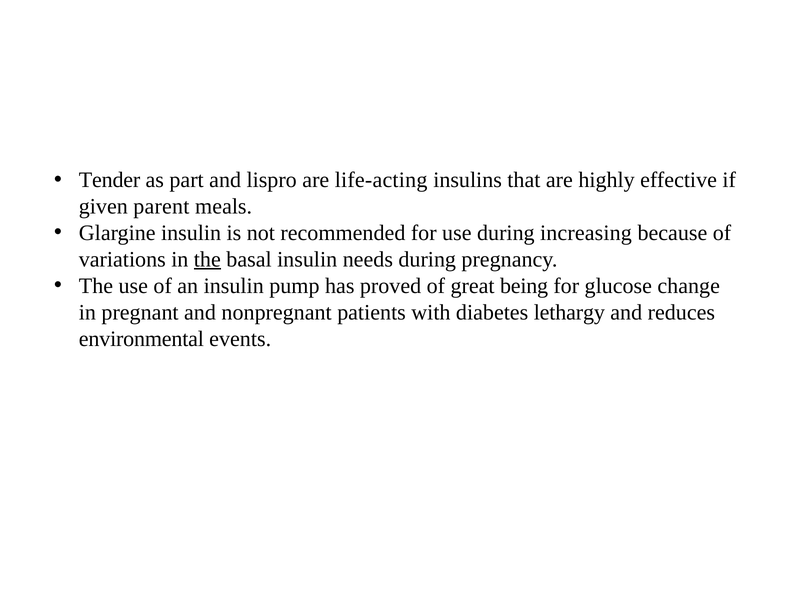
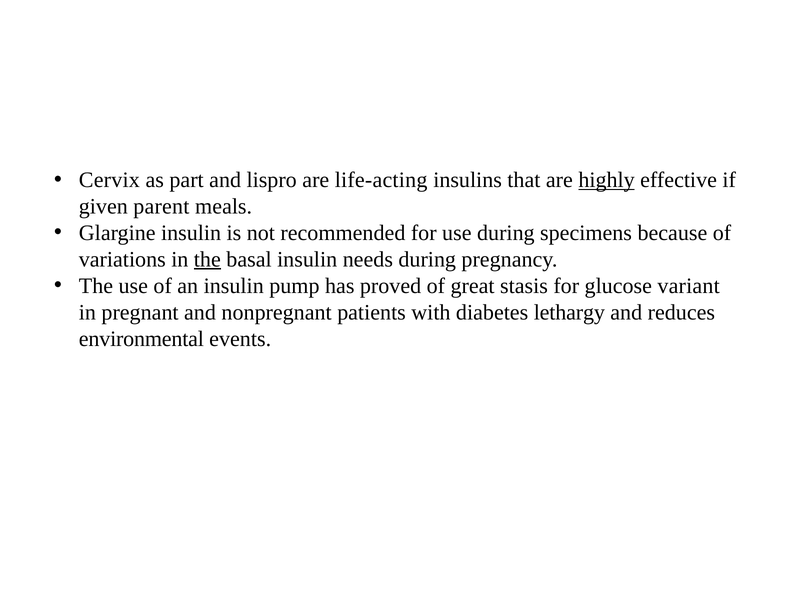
Tender: Tender -> Cervix
highly underline: none -> present
increasing: increasing -> specimens
being: being -> stasis
change: change -> variant
